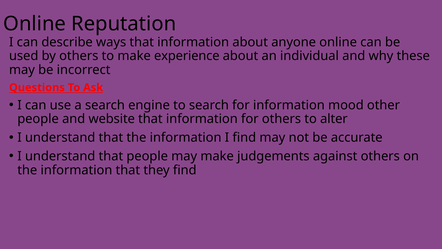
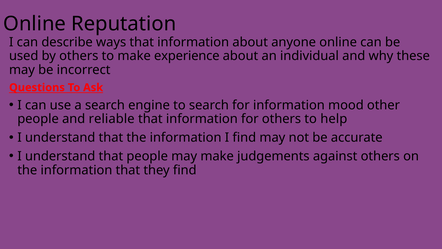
website: website -> reliable
alter: alter -> help
